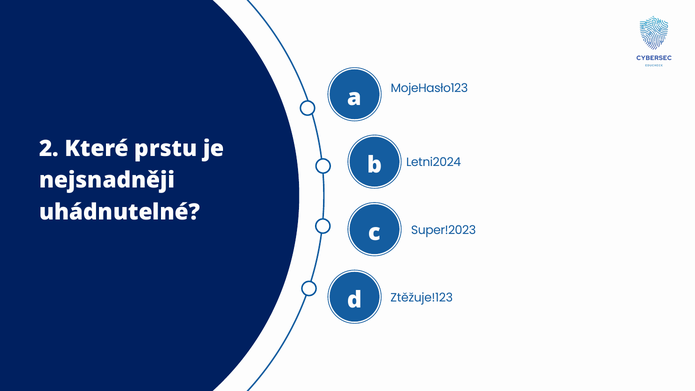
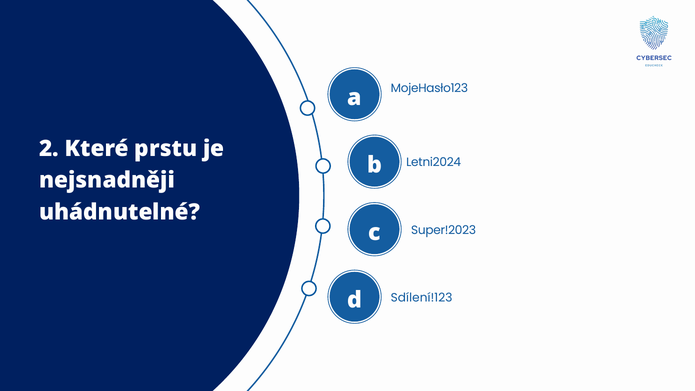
Ztěžuje!123: Ztěžuje!123 -> Sdílení!123
